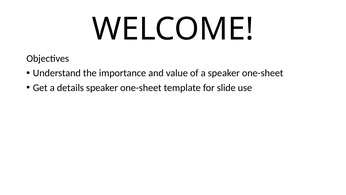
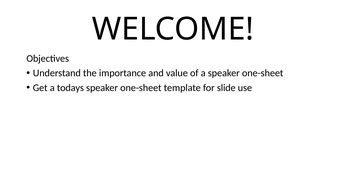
details: details -> todays
